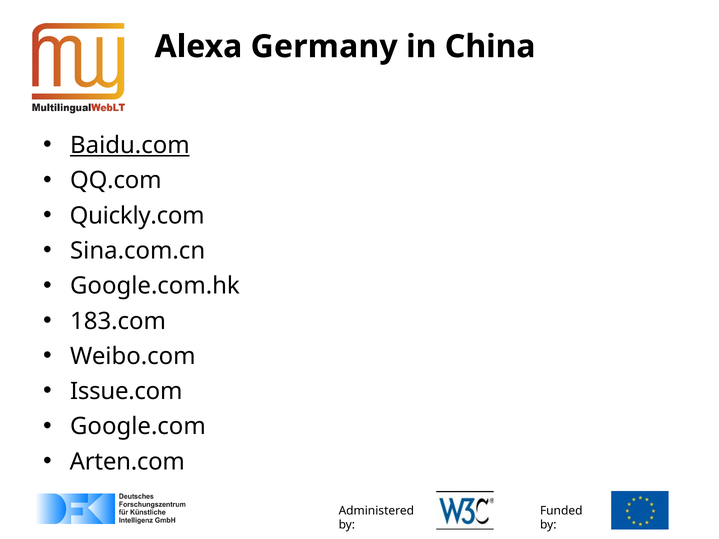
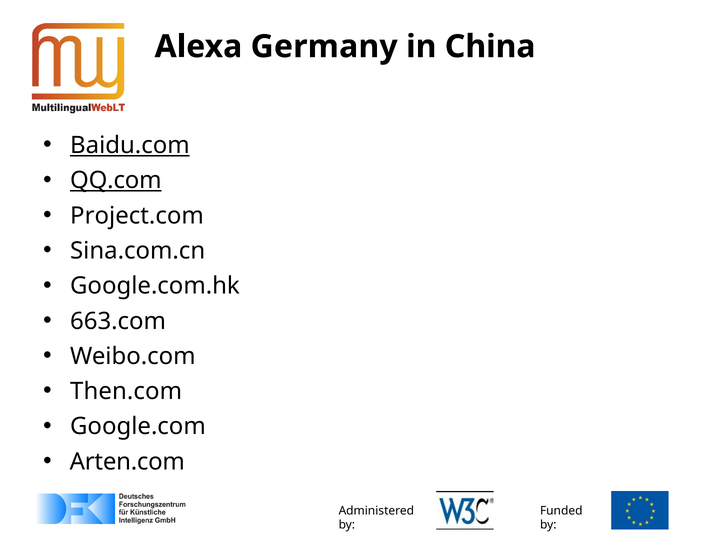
QQ.com underline: none -> present
Quickly.com: Quickly.com -> Project.com
183.com: 183.com -> 663.com
Issue.com: Issue.com -> Then.com
